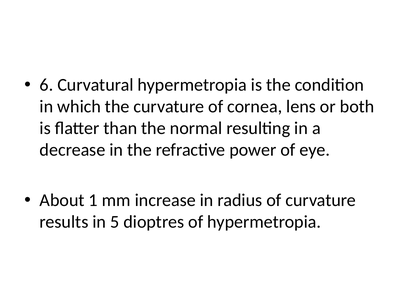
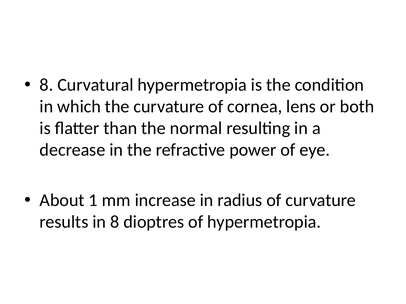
6 at (46, 85): 6 -> 8
in 5: 5 -> 8
